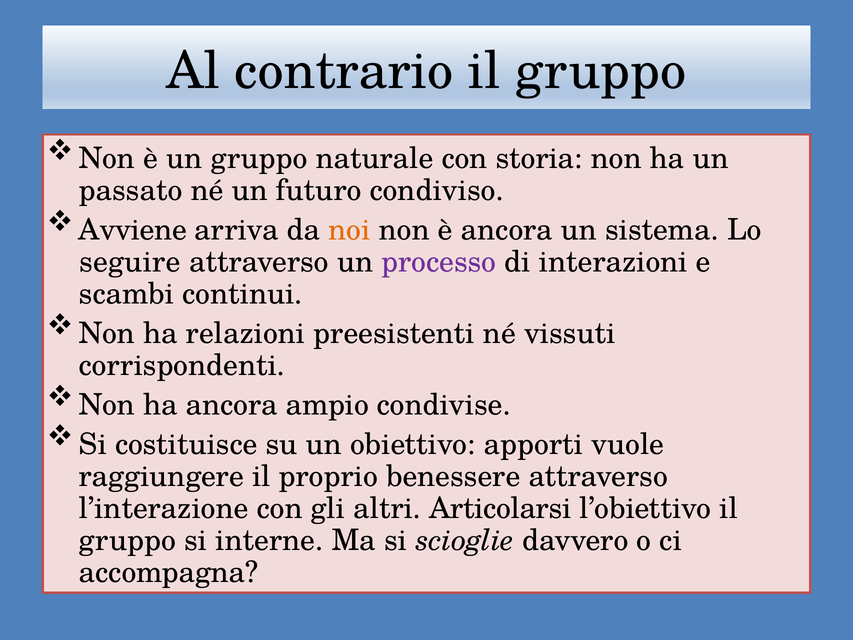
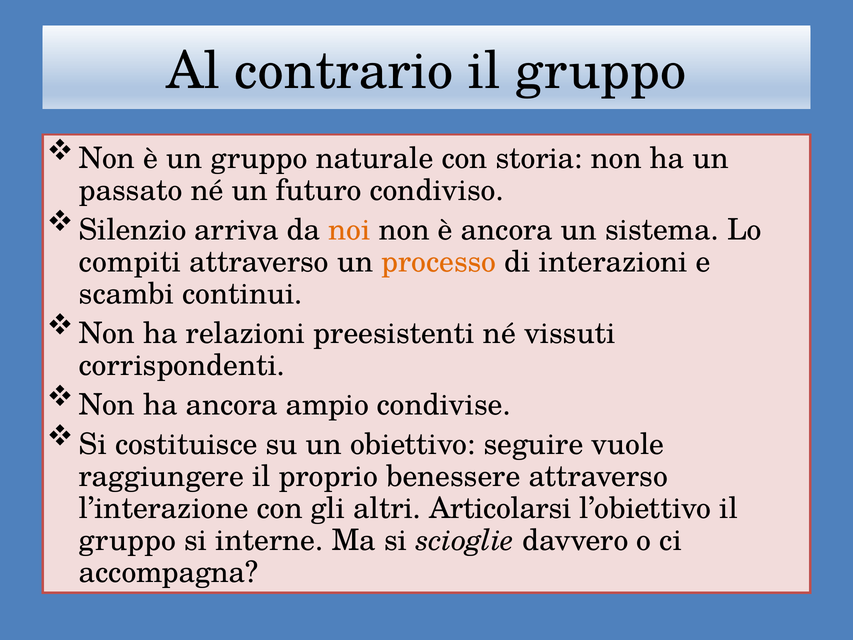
Avviene: Avviene -> Silenzio
seguire: seguire -> compiti
processo colour: purple -> orange
apporti: apporti -> seguire
